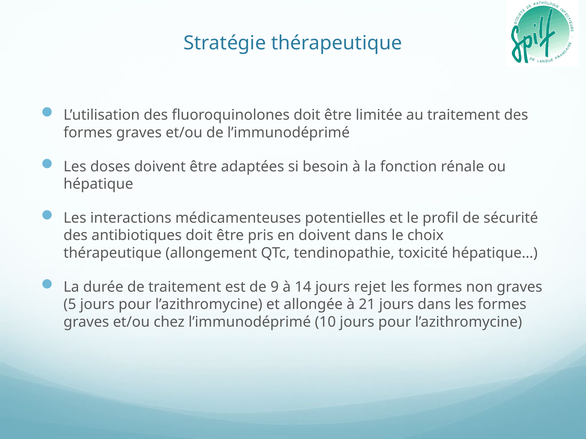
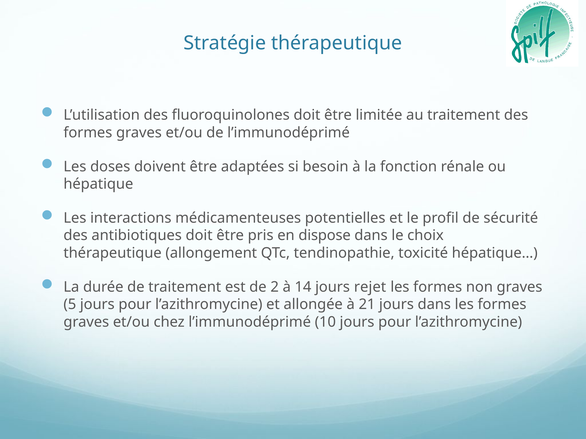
en doivent: doivent -> dispose
9: 9 -> 2
